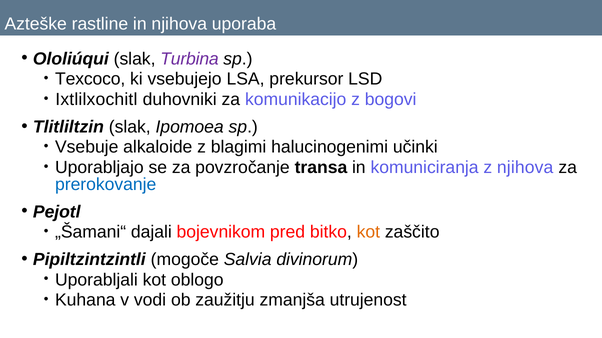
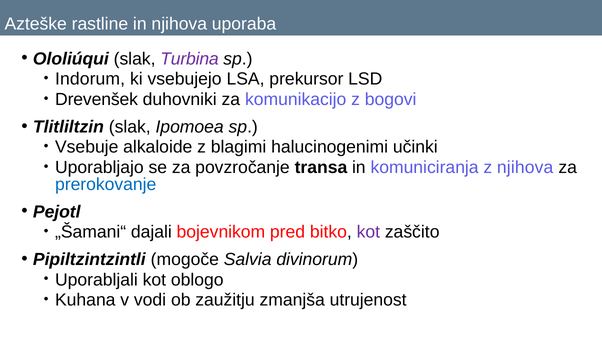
Texcoco: Texcoco -> Indorum
Ixtlilxochitl: Ixtlilxochitl -> Drevenšek
kot at (368, 233) colour: orange -> purple
